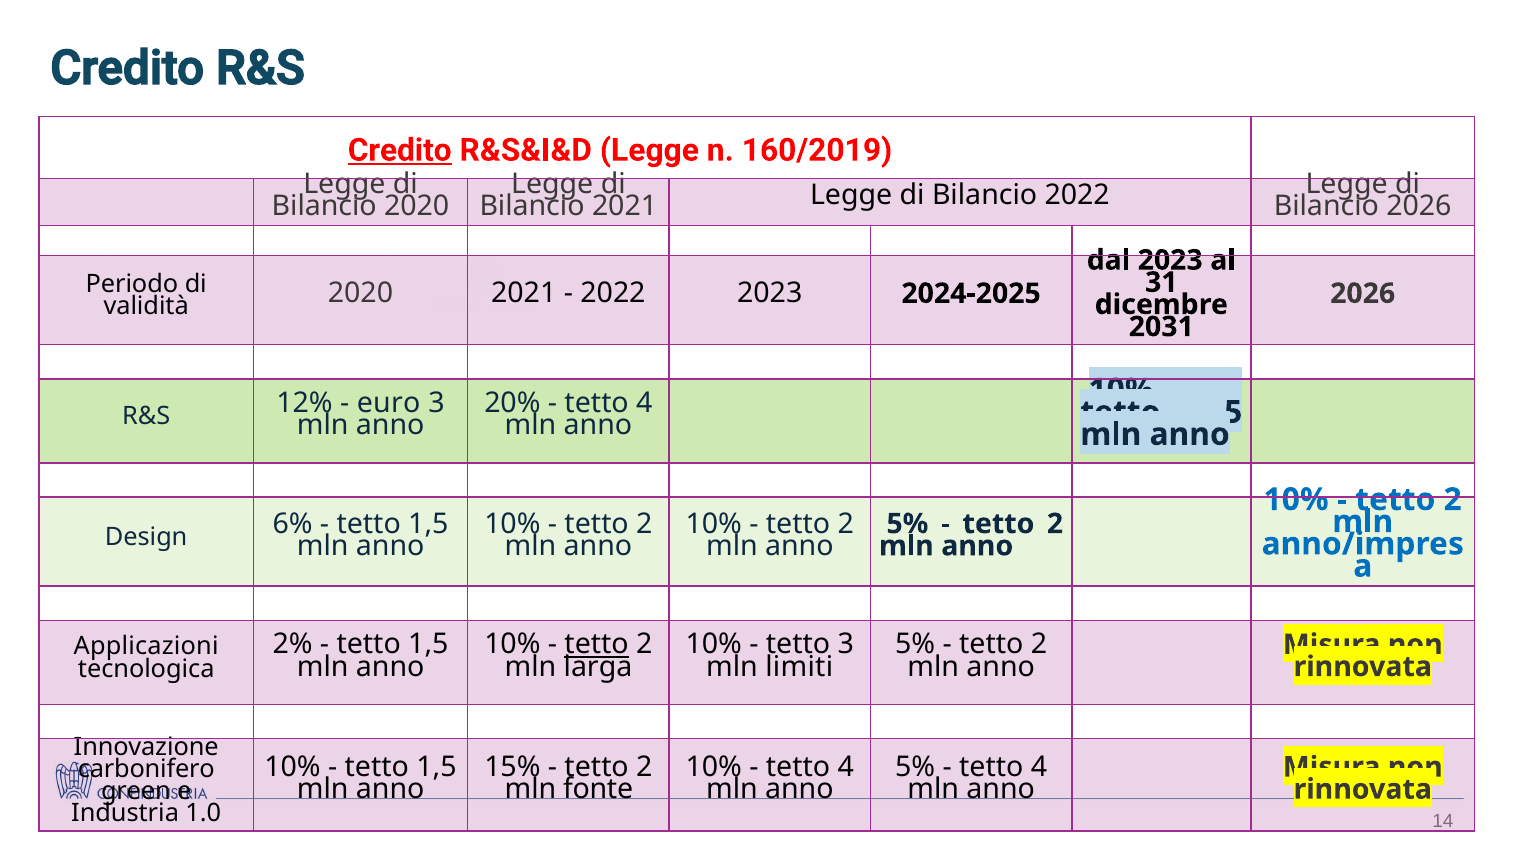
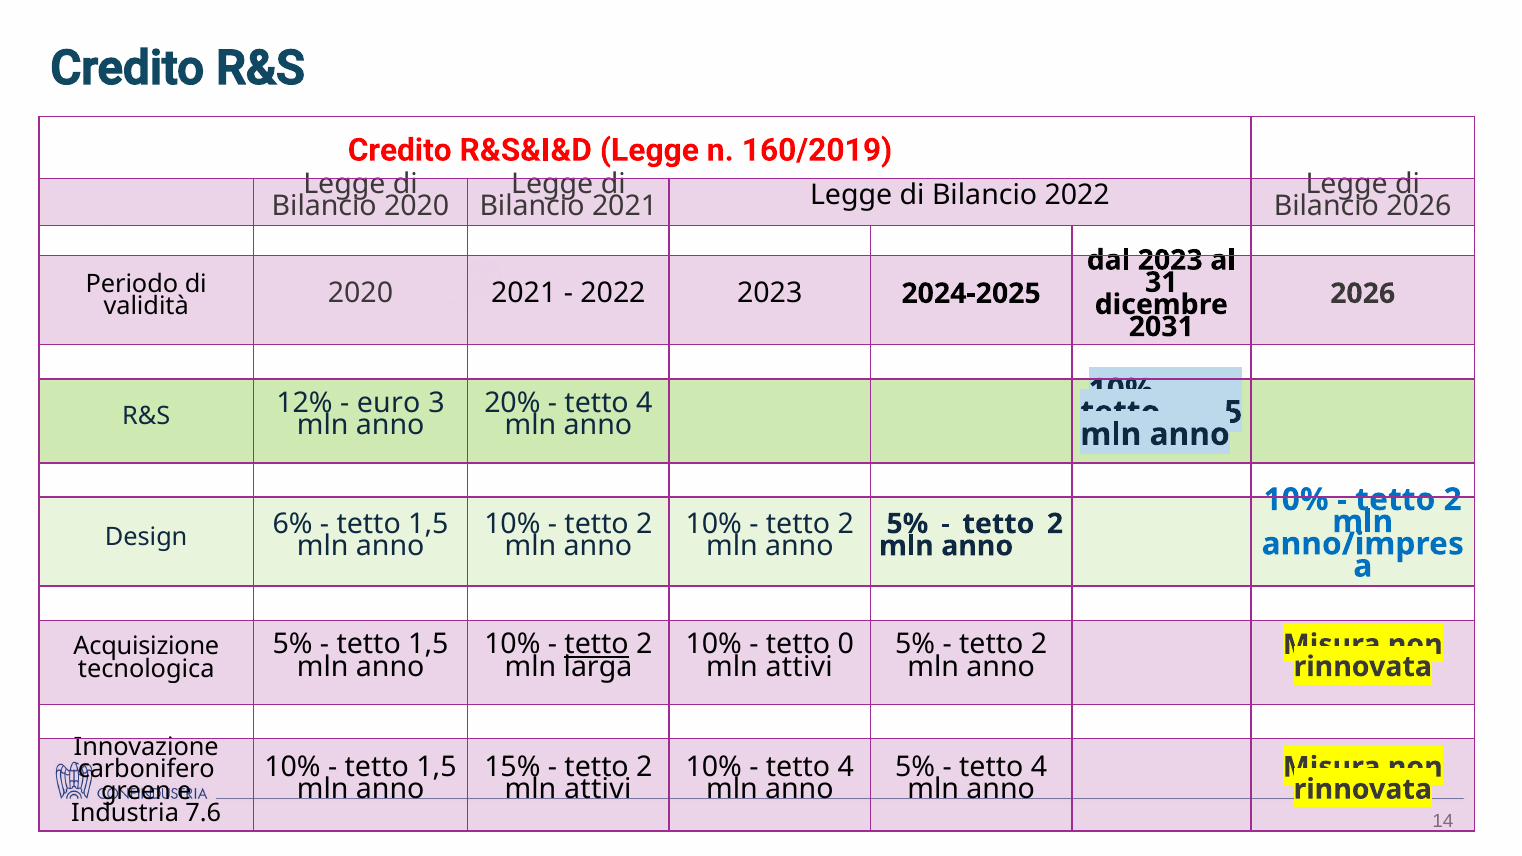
Credito at (400, 150) underline: present -> none
2% at (293, 645): 2% -> 5%
tetto 3: 3 -> 0
Applicazioni: Applicazioni -> Acquisizione
limiti at (799, 667): limiti -> attivi
fonte at (598, 789): fonte -> attivi
1.0: 1.0 -> 7.6
